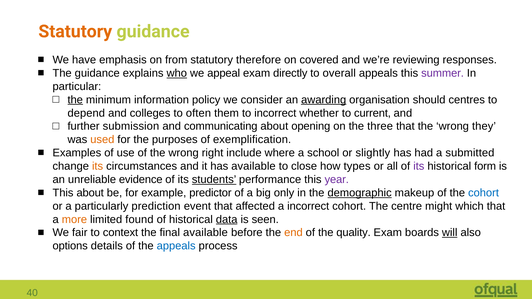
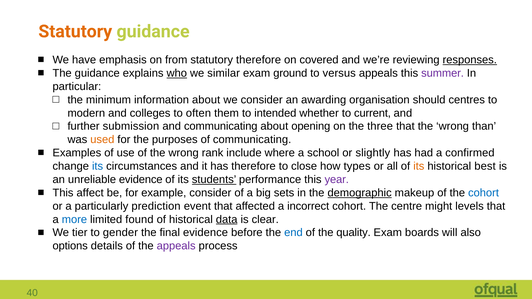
responses underline: none -> present
appeal: appeal -> similar
directly: directly -> ground
overall: overall -> versus
the at (75, 100) underline: present -> none
information policy: policy -> about
awarding underline: present -> none
depend: depend -> modern
to incorrect: incorrect -> intended
they: they -> than
of exemplification: exemplification -> communicating
right: right -> rank
submitted: submitted -> confirmed
its at (98, 166) colour: orange -> blue
has available: available -> therefore
its at (419, 166) colour: purple -> orange
form: form -> best
This about: about -> affect
example predictor: predictor -> consider
only: only -> sets
which: which -> levels
more colour: orange -> blue
seen: seen -> clear
fair: fair -> tier
context: context -> gender
final available: available -> evidence
end colour: orange -> blue
will underline: present -> none
appeals at (176, 246) colour: blue -> purple
